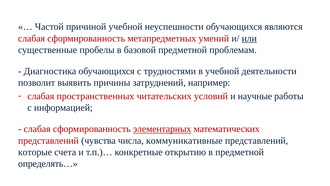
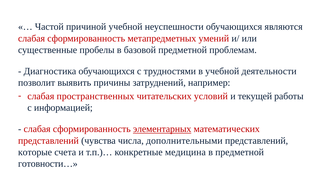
или underline: present -> none
научные: научные -> текущей
коммуникативные: коммуникативные -> дополнительными
открытию: открытию -> медицина
определять…: определять… -> готовности…
